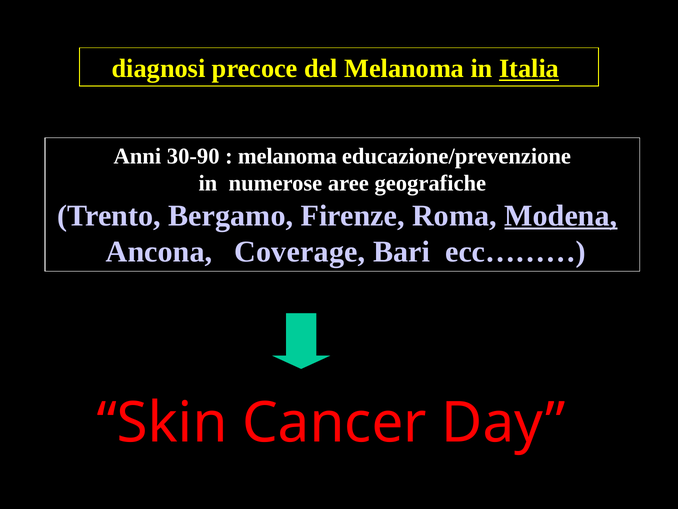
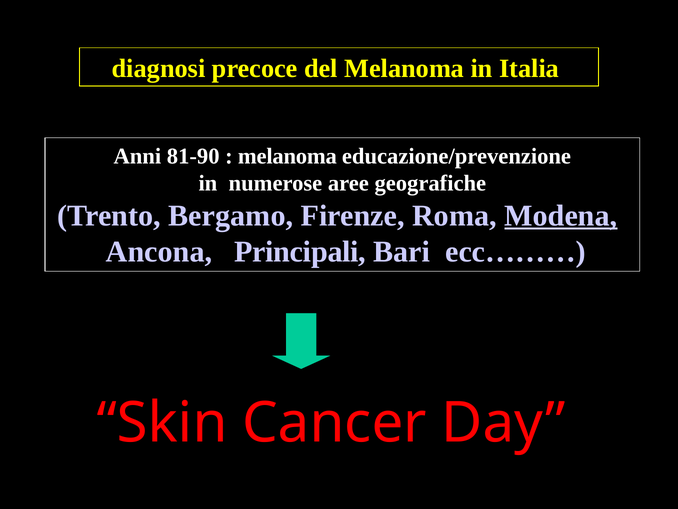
Italia underline: present -> none
30-90: 30-90 -> 81-90
Coverage: Coverage -> Principali
